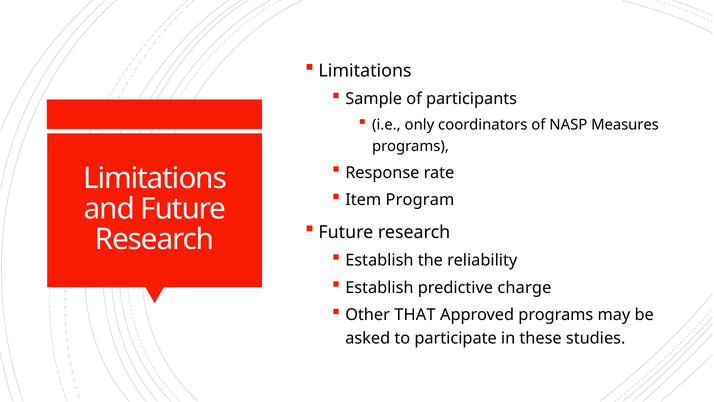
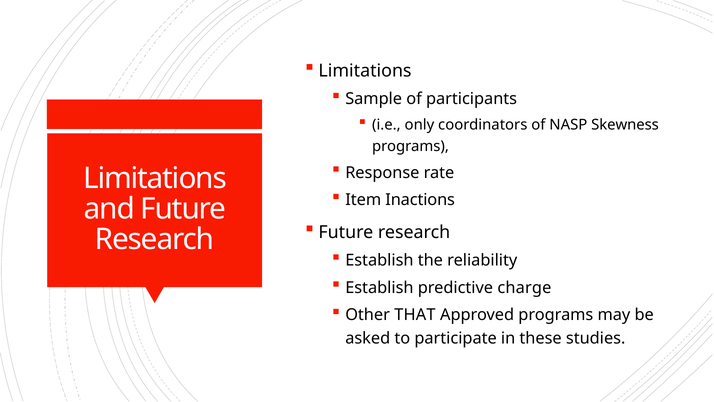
Measures: Measures -> Skewness
Program: Program -> Inactions
